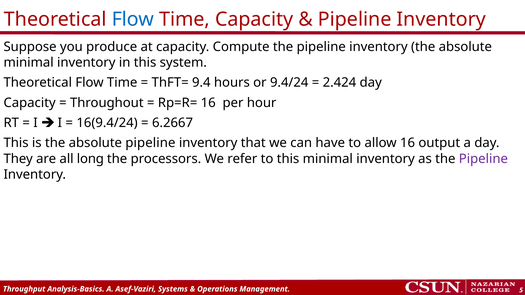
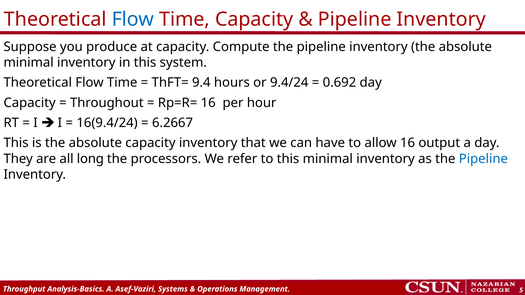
2.424: 2.424 -> 0.692
absolute pipeline: pipeline -> capacity
Pipeline at (483, 159) colour: purple -> blue
